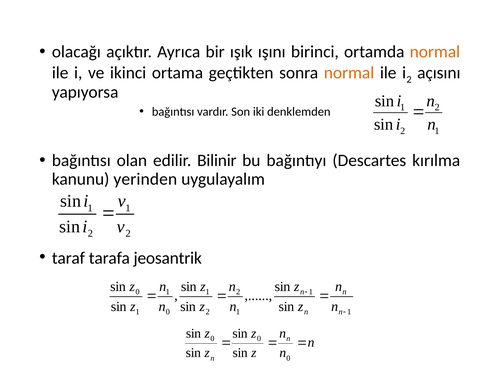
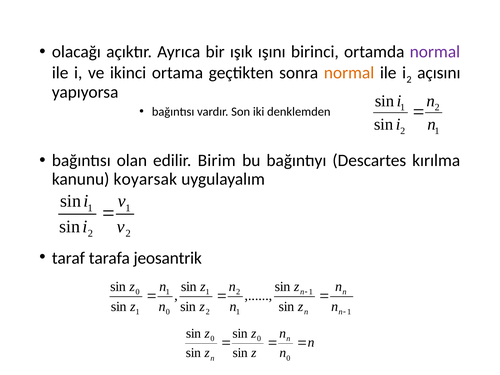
normal at (435, 52) colour: orange -> purple
Bilinir: Bilinir -> Birim
yerinden: yerinden -> koyarsak
